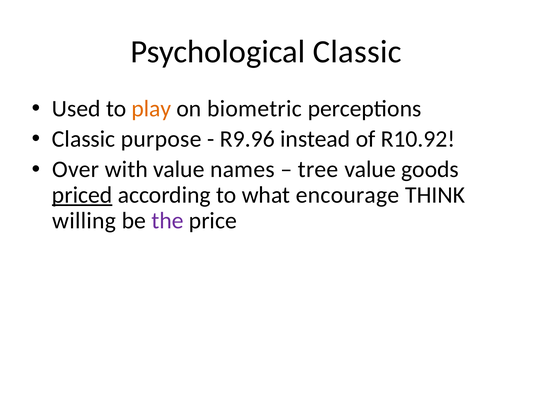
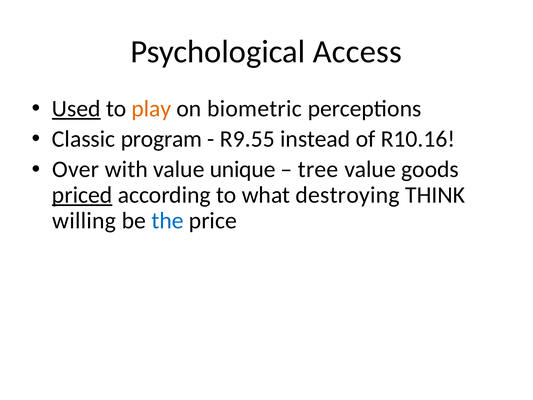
Psychological Classic: Classic -> Access
Used underline: none -> present
purpose: purpose -> program
R9.96: R9.96 -> R9.55
R10.92: R10.92 -> R10.16
names: names -> unique
encourage: encourage -> destroying
the colour: purple -> blue
